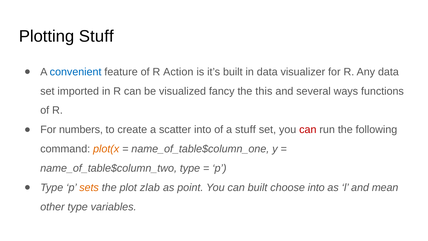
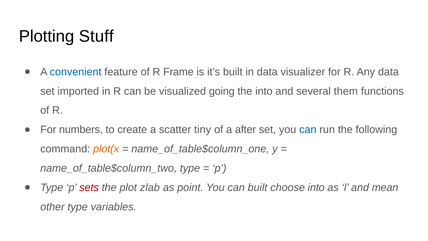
Action: Action -> Frame
fancy: fancy -> going
the this: this -> into
ways: ways -> them
scatter into: into -> tiny
a stuff: stuff -> after
can at (308, 130) colour: red -> blue
sets colour: orange -> red
